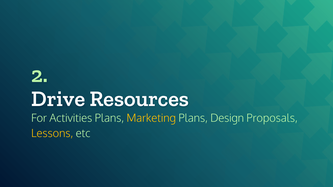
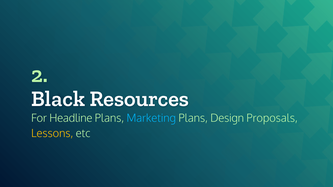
Drive: Drive -> Black
Activities: Activities -> Headline
Marketing colour: yellow -> light blue
